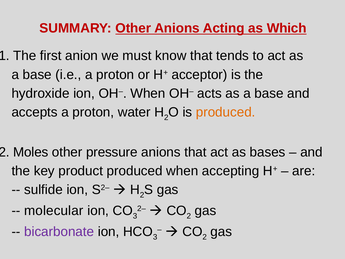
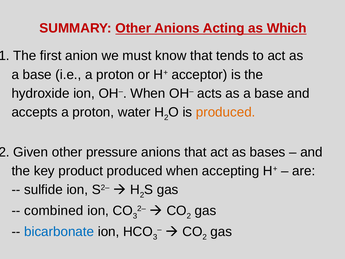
Moles: Moles -> Given
molecular: molecular -> combined
bicarbonate colour: purple -> blue
